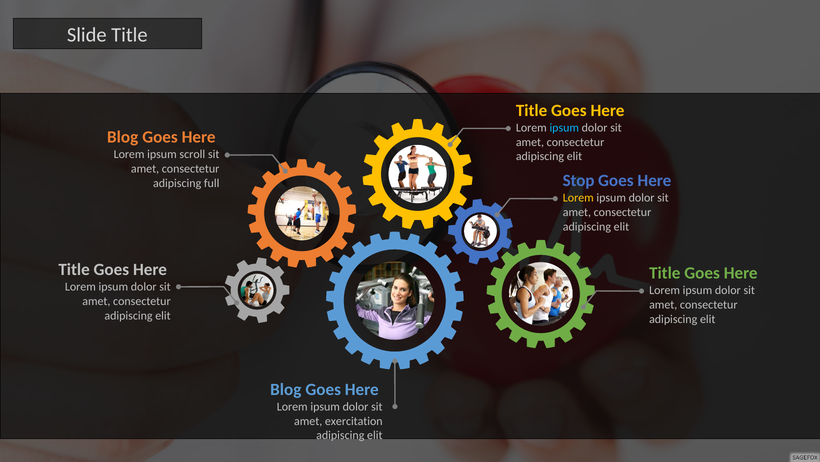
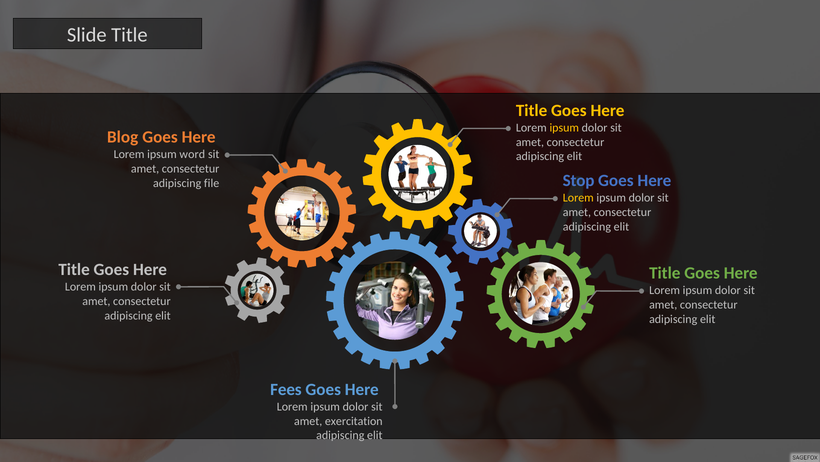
ipsum at (564, 128) colour: light blue -> yellow
scroll: scroll -> word
full: full -> file
Blog at (286, 389): Blog -> Fees
